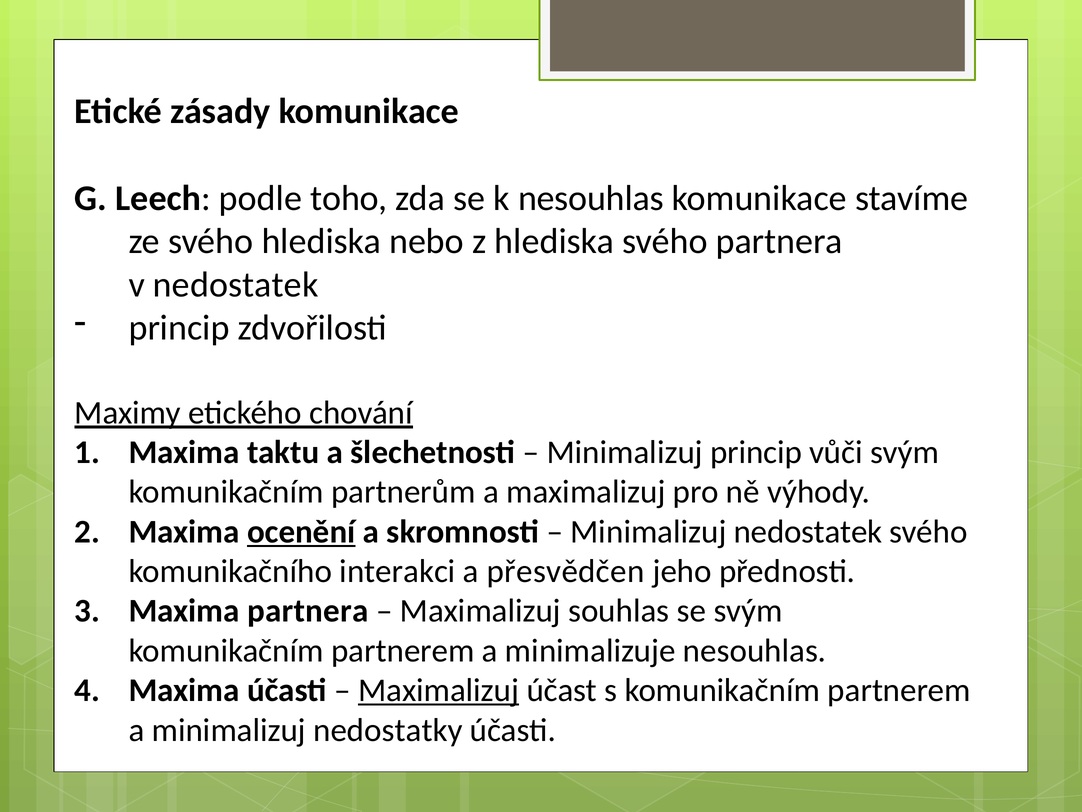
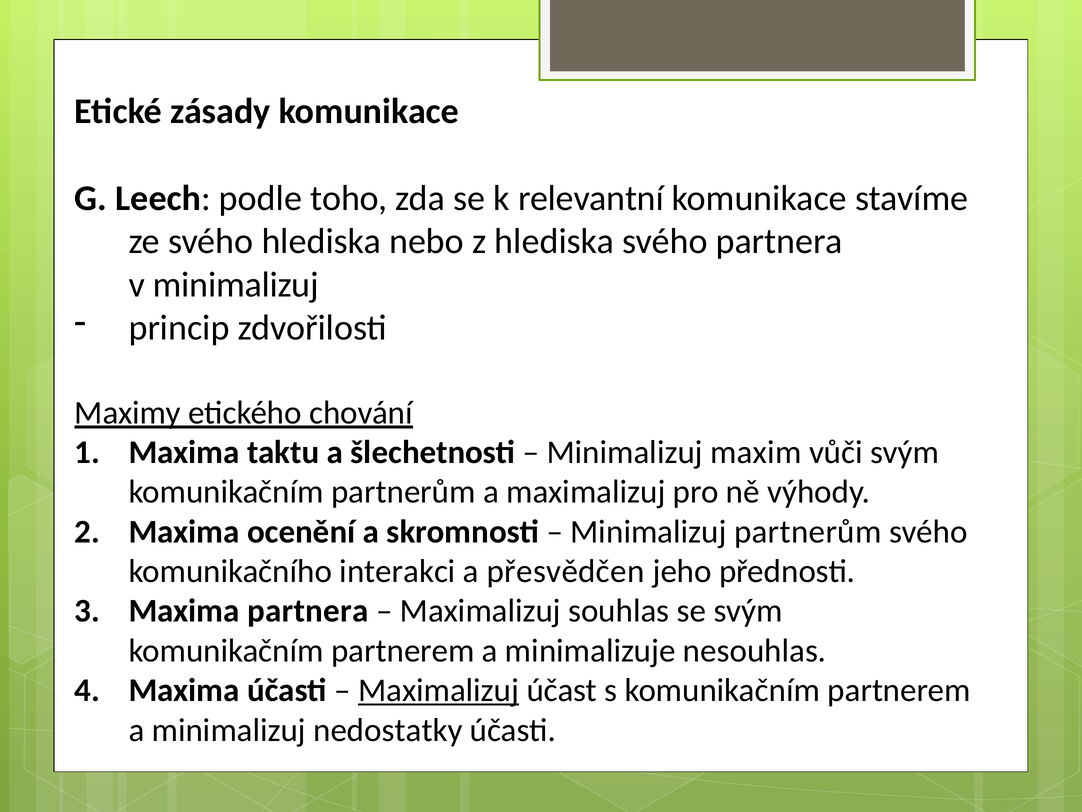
k nesouhlas: nesouhlas -> relevantní
v nedostatek: nedostatek -> minimalizuj
Minimalizuj princip: princip -> maxim
ocenění underline: present -> none
Minimalizuj nedostatek: nedostatek -> partnerům
